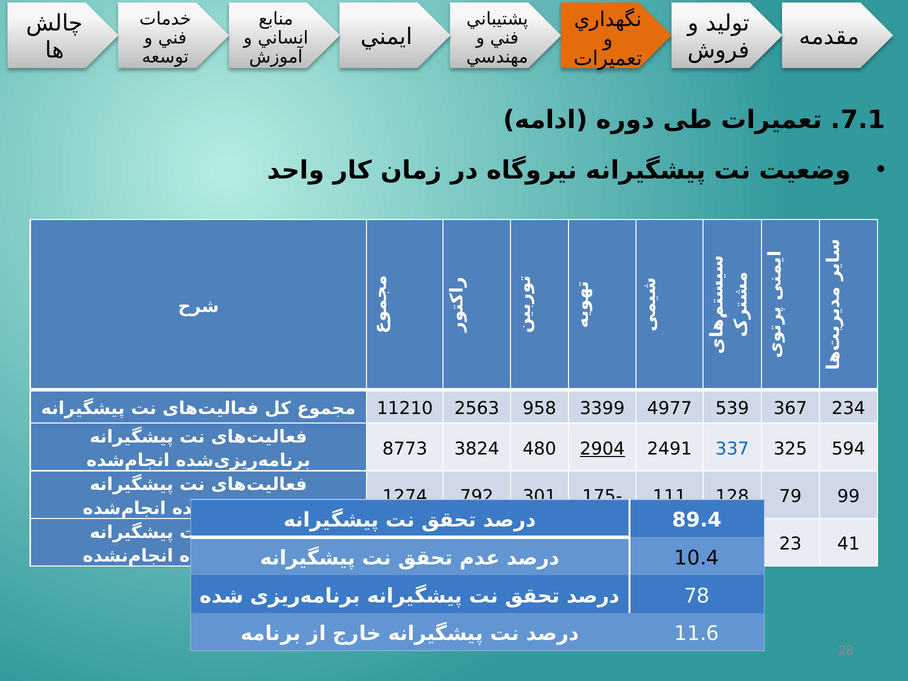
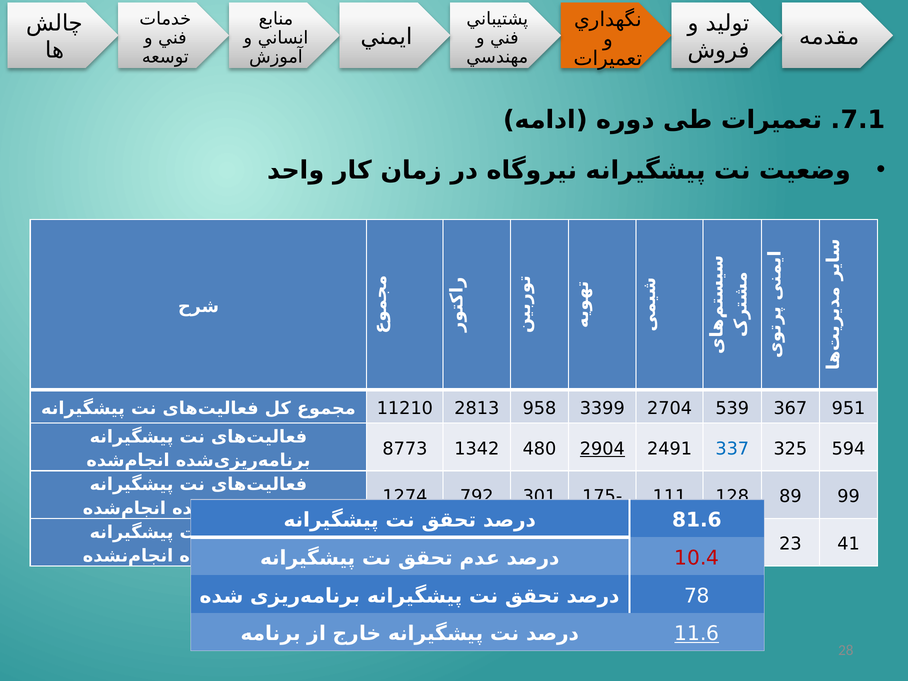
2563: 2563 -> 2813
4977: 4977 -> 2704
234: 234 -> 951
3824: 3824 -> 1342
79 at (790, 496): 79 -> 89
89.4: 89.4 -> 81.6
10.4 colour: black -> red
11.6 underline: none -> present
